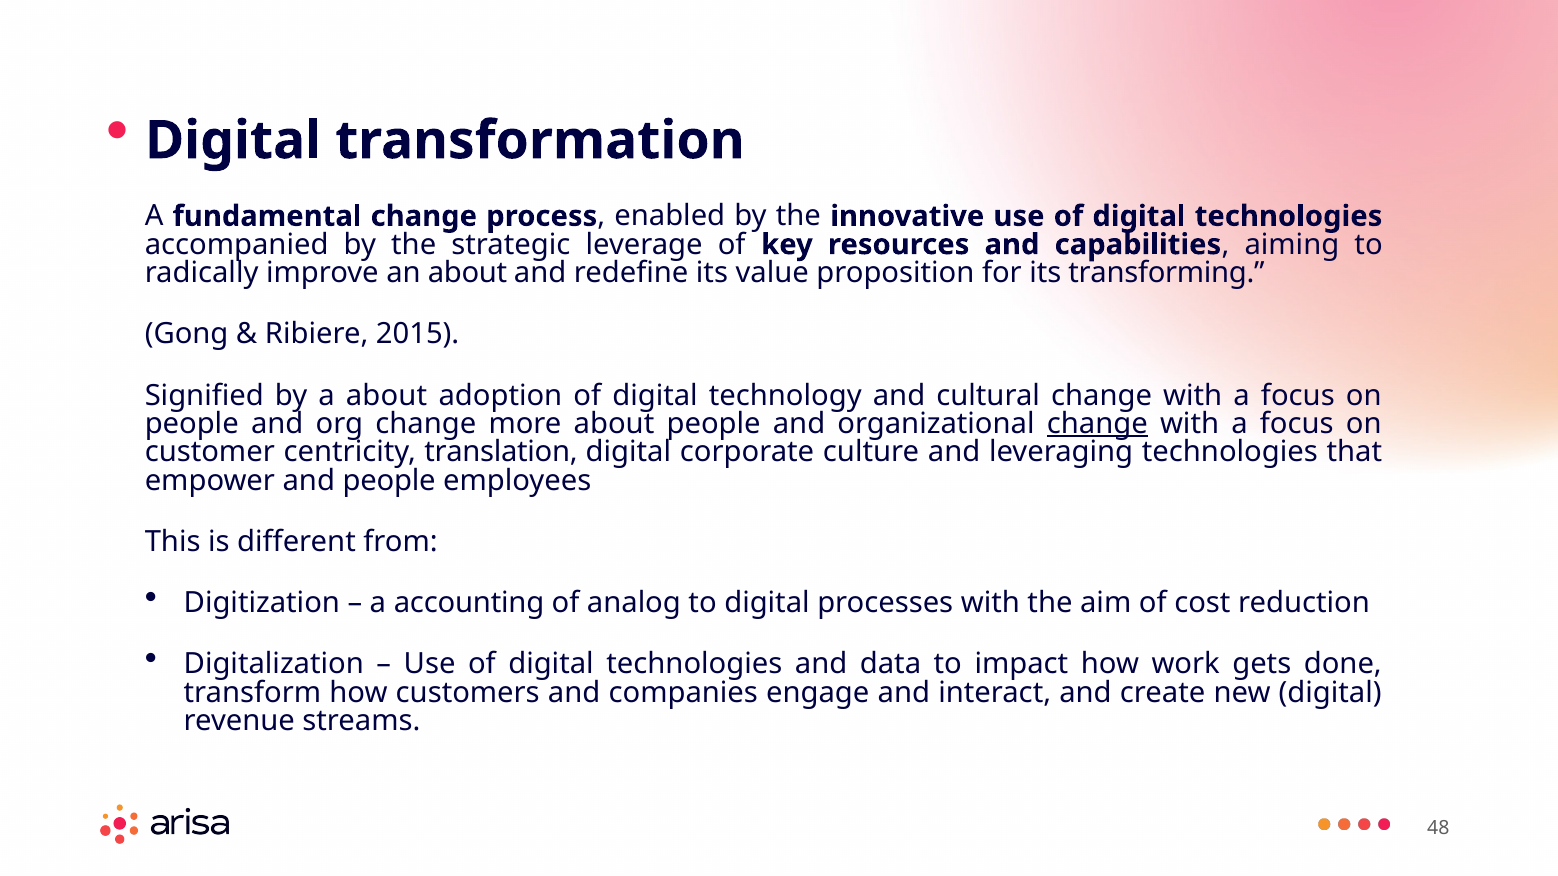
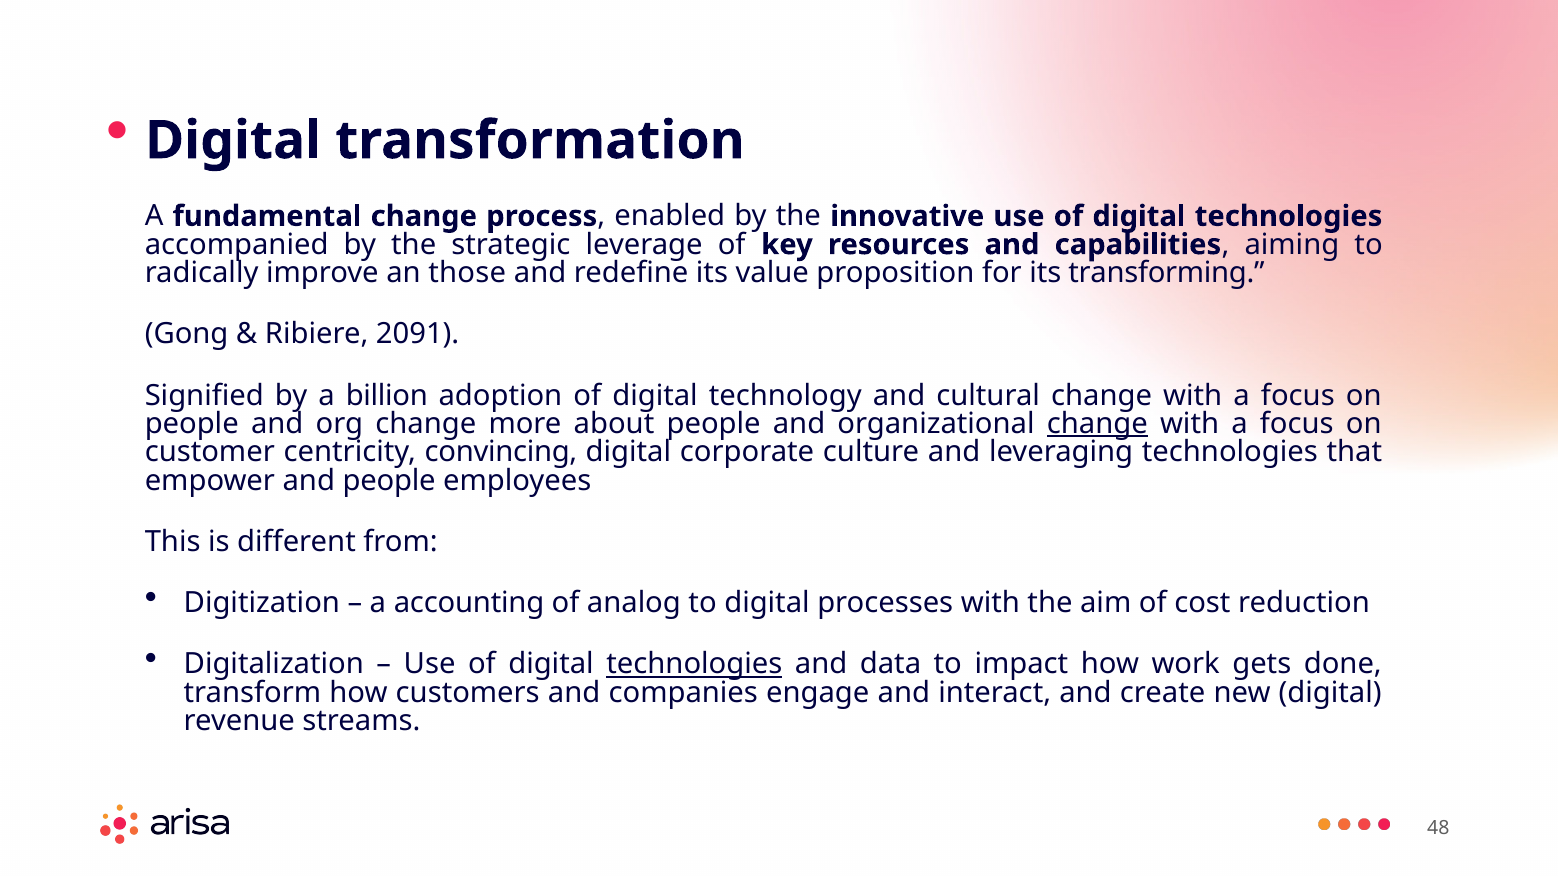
an about: about -> those
2015: 2015 -> 2091
a about: about -> billion
translation: translation -> convincing
technologies at (694, 665) underline: none -> present
